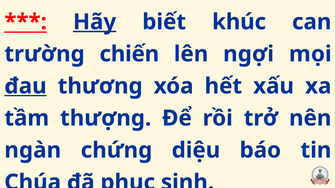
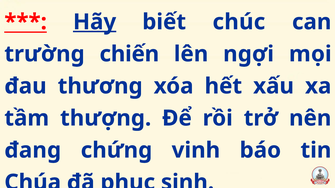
khúc: khúc -> chúc
đau underline: present -> none
ngàn: ngàn -> đang
diệu: diệu -> vinh
